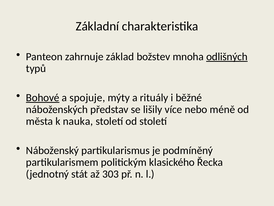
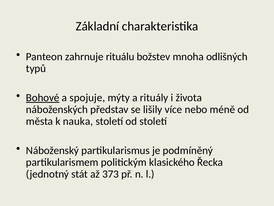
základ: základ -> rituálu
odlišných underline: present -> none
běžné: běžné -> života
303: 303 -> 373
